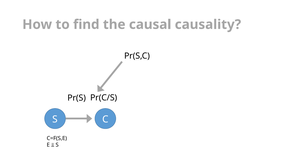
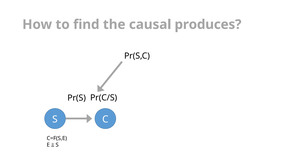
causality: causality -> produces
